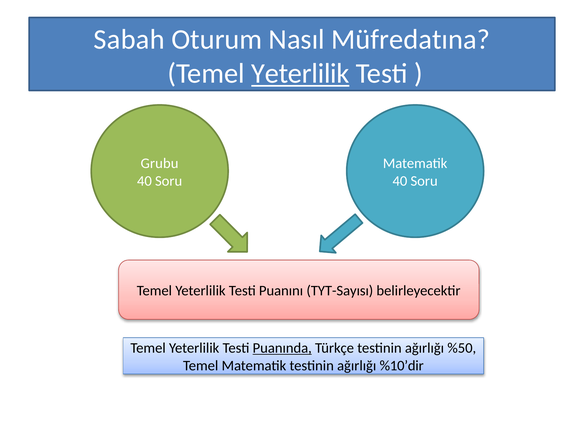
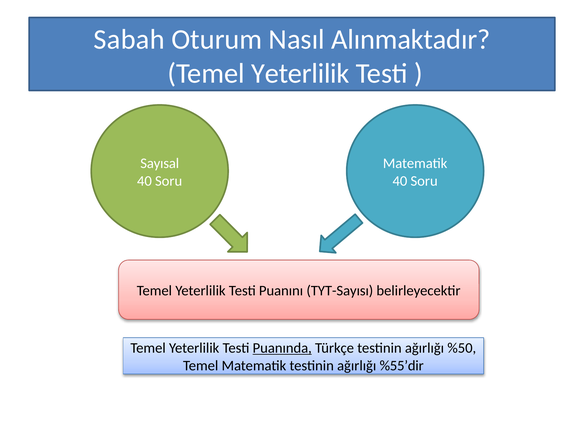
Müfredatına: Müfredatına -> Alınmaktadır
Yeterlilik at (300, 74) underline: present -> none
Grubu: Grubu -> Sayısal
%10’dir: %10’dir -> %55’dir
